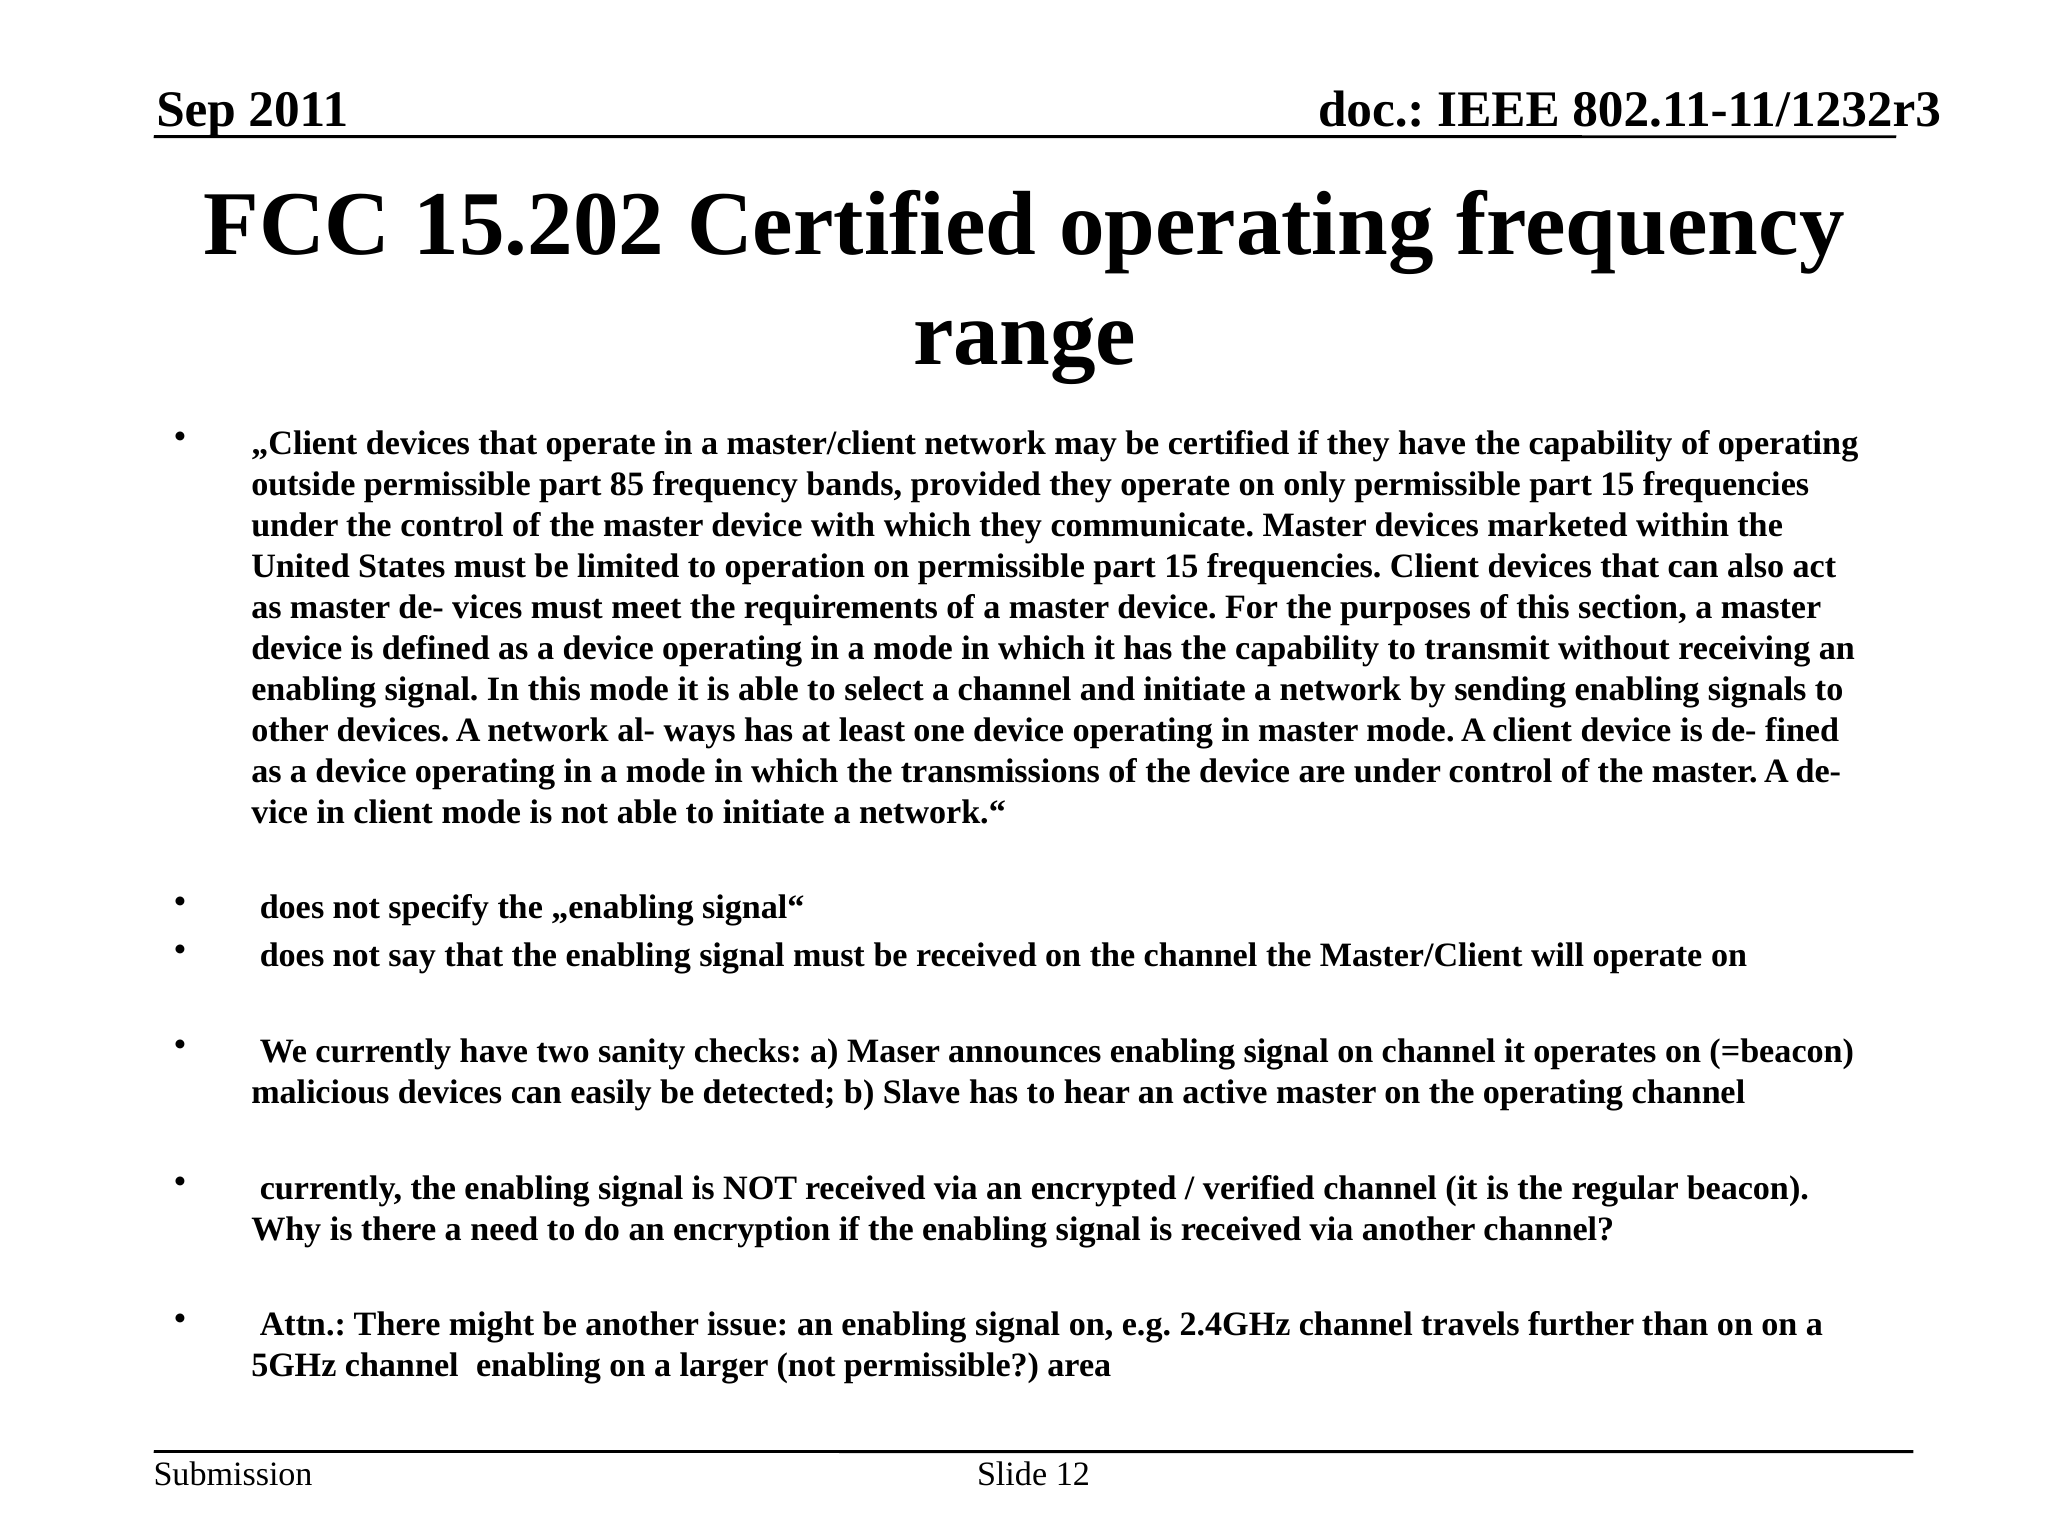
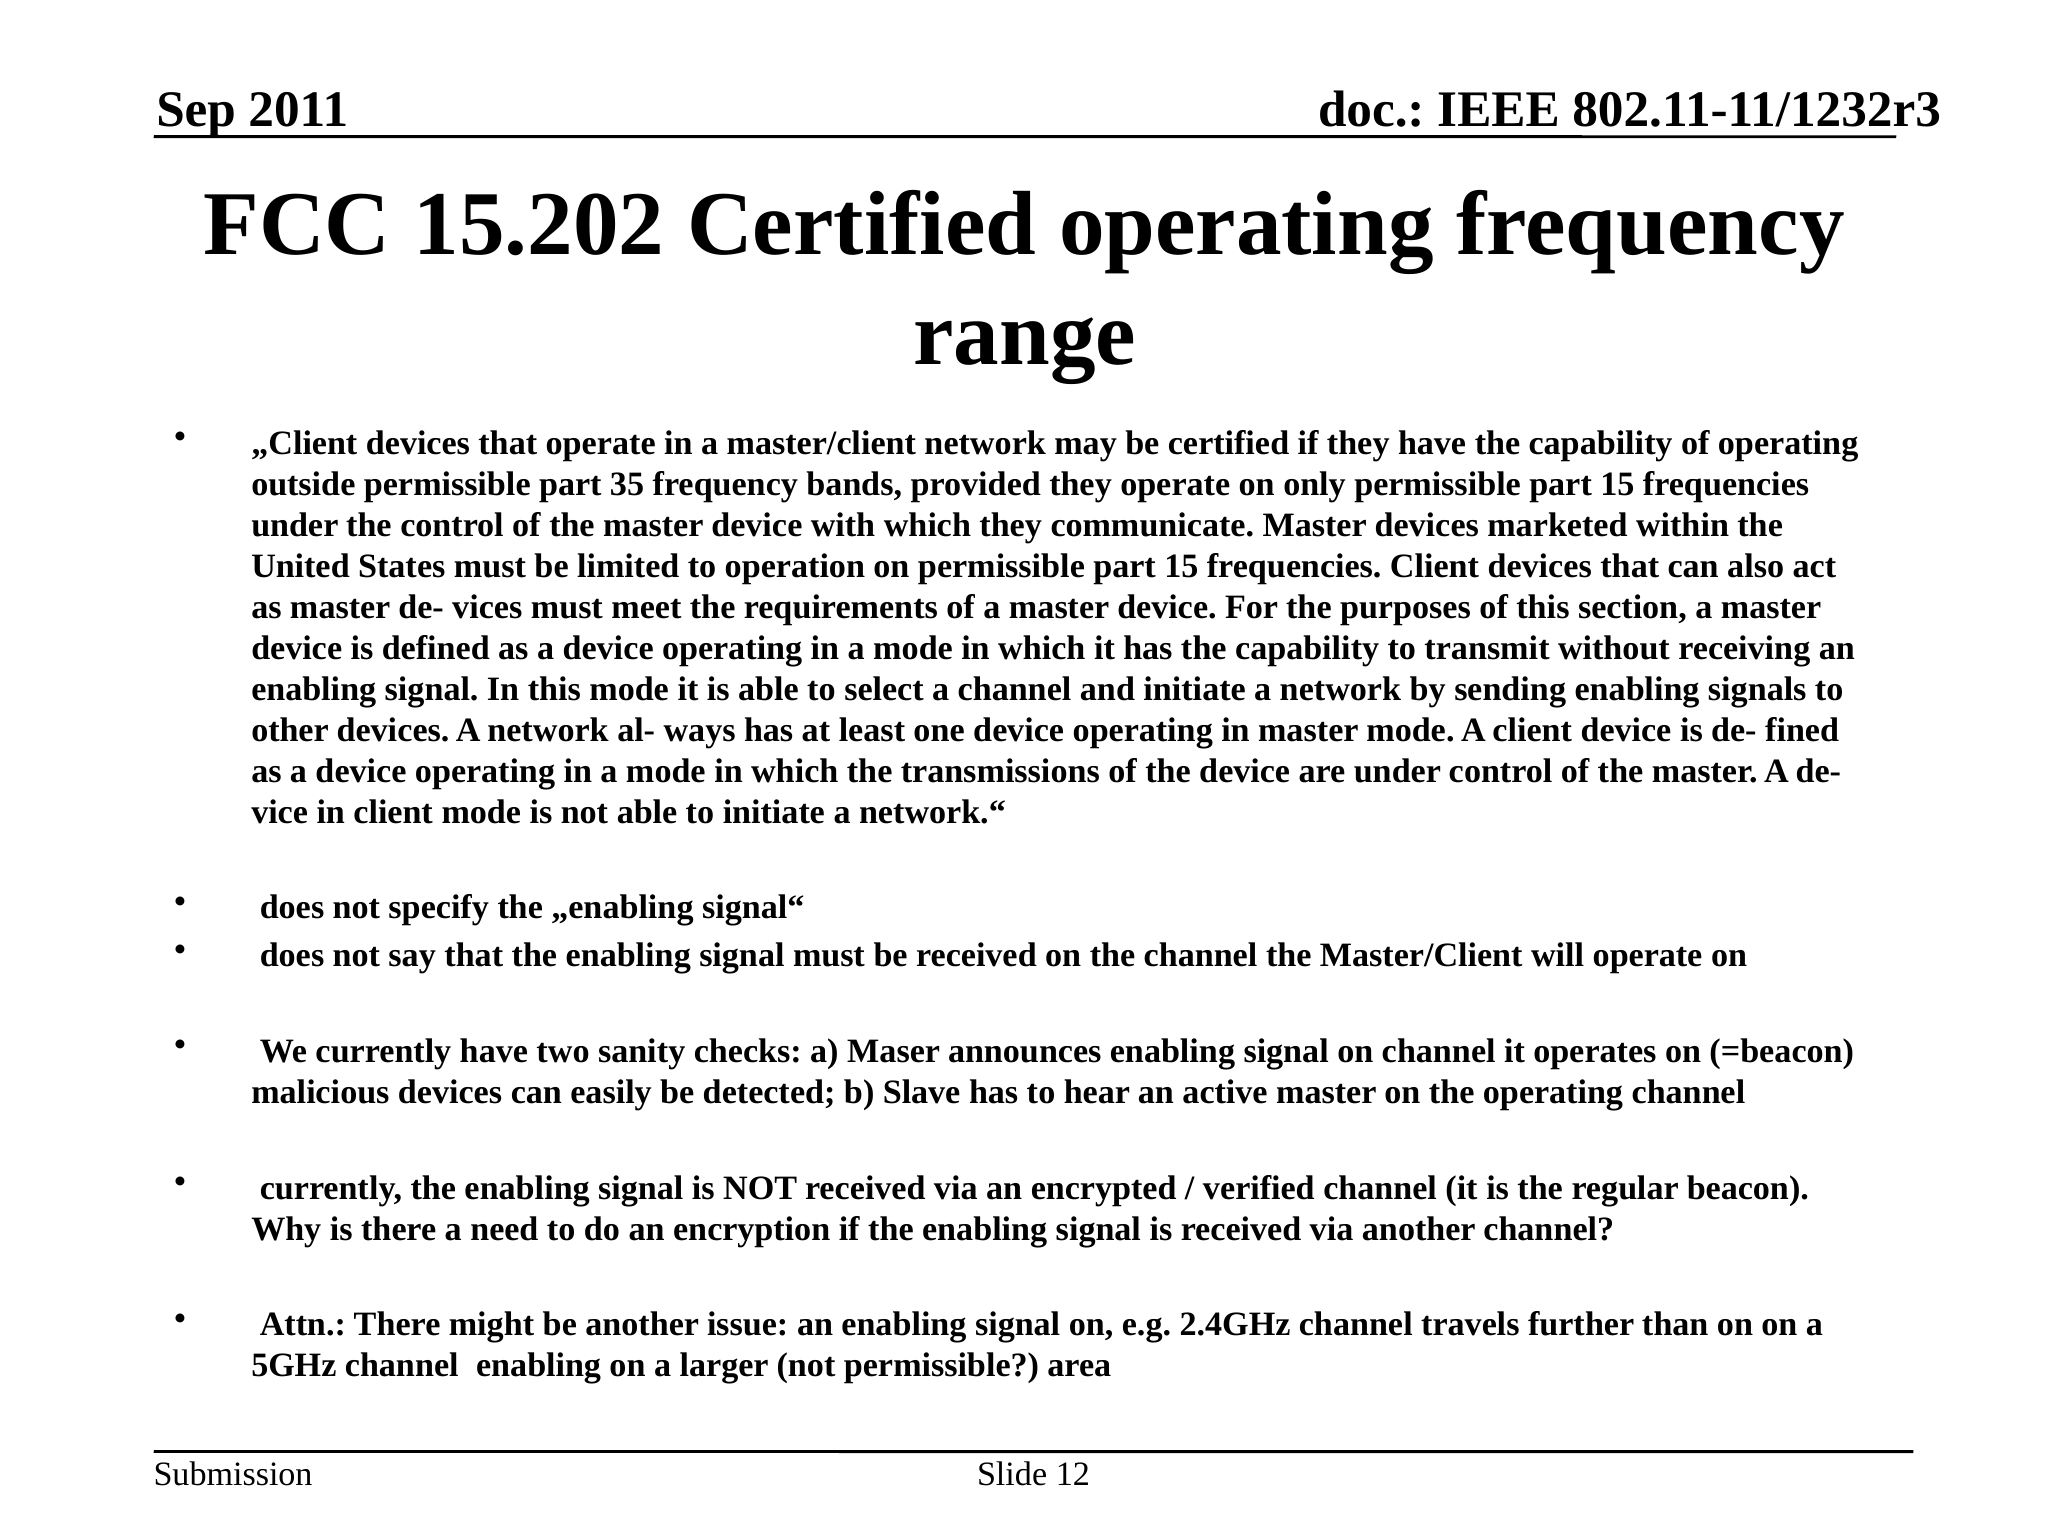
85: 85 -> 35
